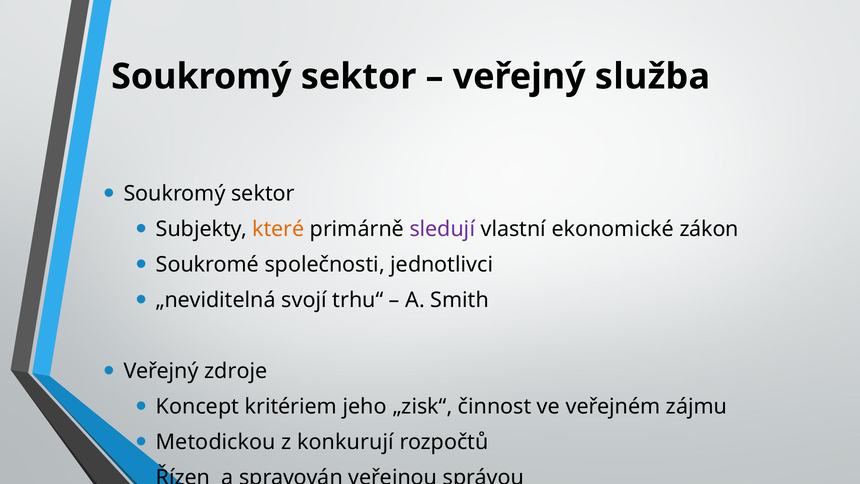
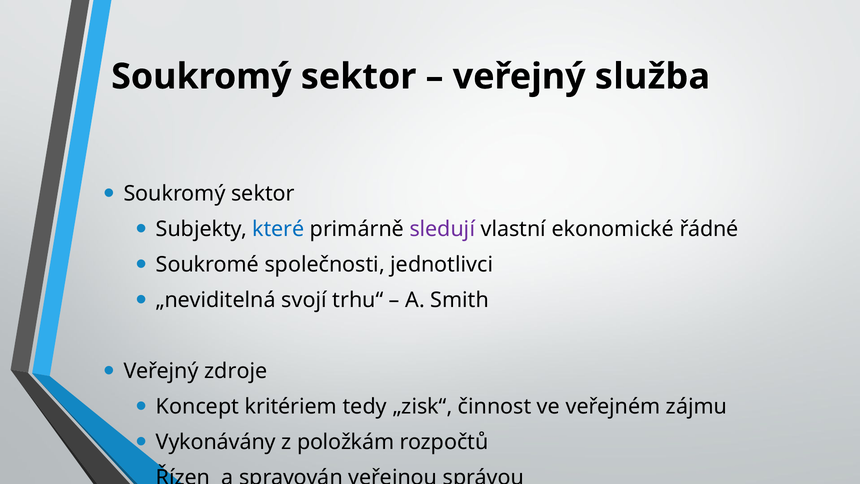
které colour: orange -> blue
zákon: zákon -> řádné
jeho: jeho -> tedy
Metodickou: Metodickou -> Vykonávány
konkurují: konkurují -> položkám
